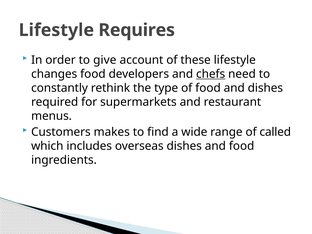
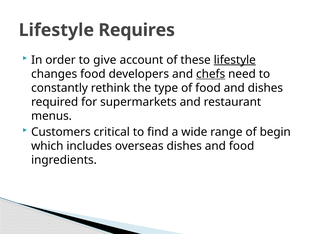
lifestyle at (235, 60) underline: none -> present
makes: makes -> critical
called: called -> begin
